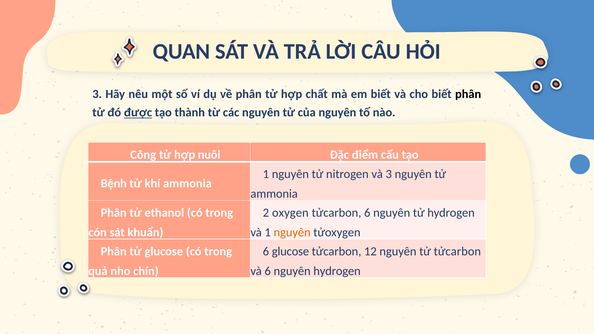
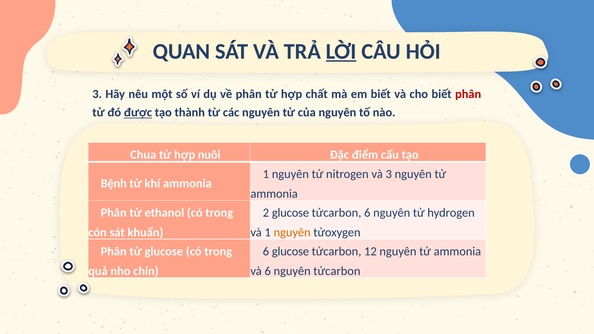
LỜI underline: none -> present
phân at (468, 94) colour: black -> red
Công: Công -> Chua
2 oxygen: oxygen -> glucose
12 nguyên tử tửcarbon: tửcarbon -> ammonia
nguyên hydrogen: hydrogen -> tửcarbon
